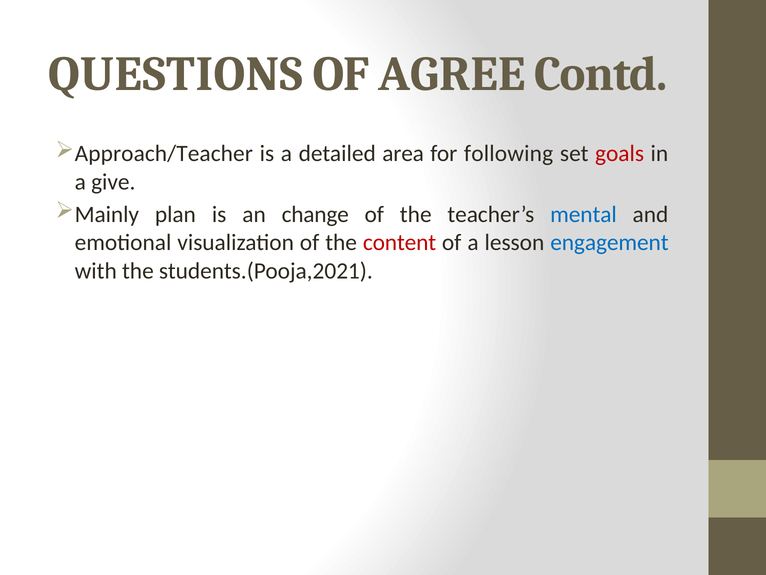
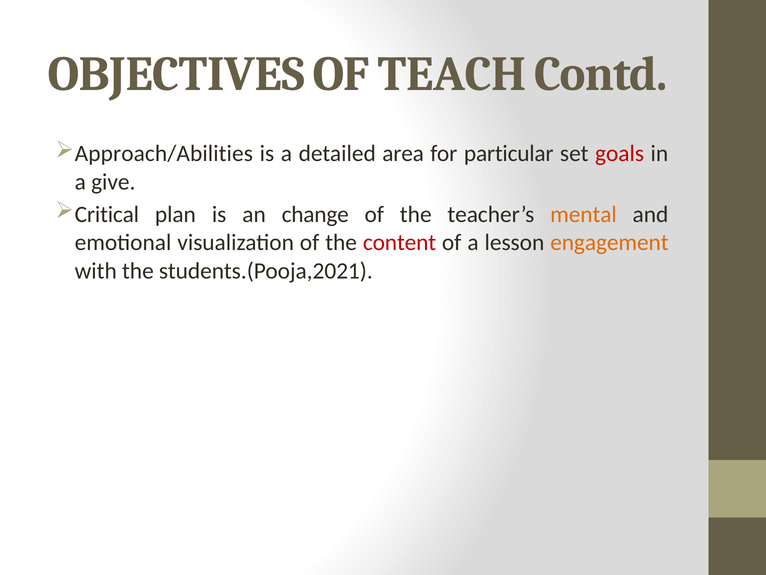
QUESTIONS: QUESTIONS -> OBJECTIVES
AGREE: AGREE -> TEACH
Approach/Teacher: Approach/Teacher -> Approach/Abilities
following: following -> particular
Mainly: Mainly -> Critical
mental colour: blue -> orange
engagement colour: blue -> orange
